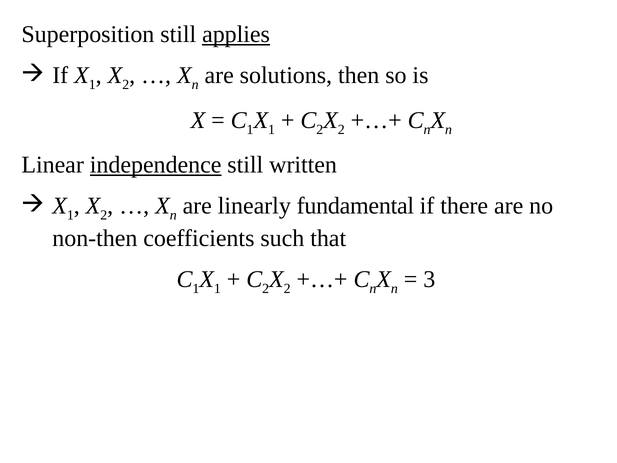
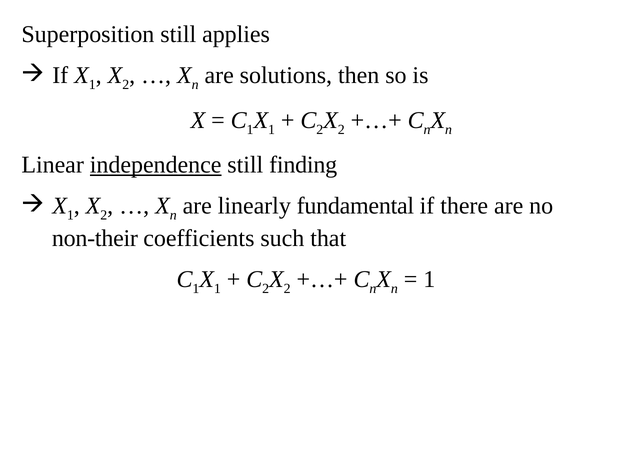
applies underline: present -> none
written: written -> finding
non-then: non-then -> non-their
3 at (429, 279): 3 -> 1
